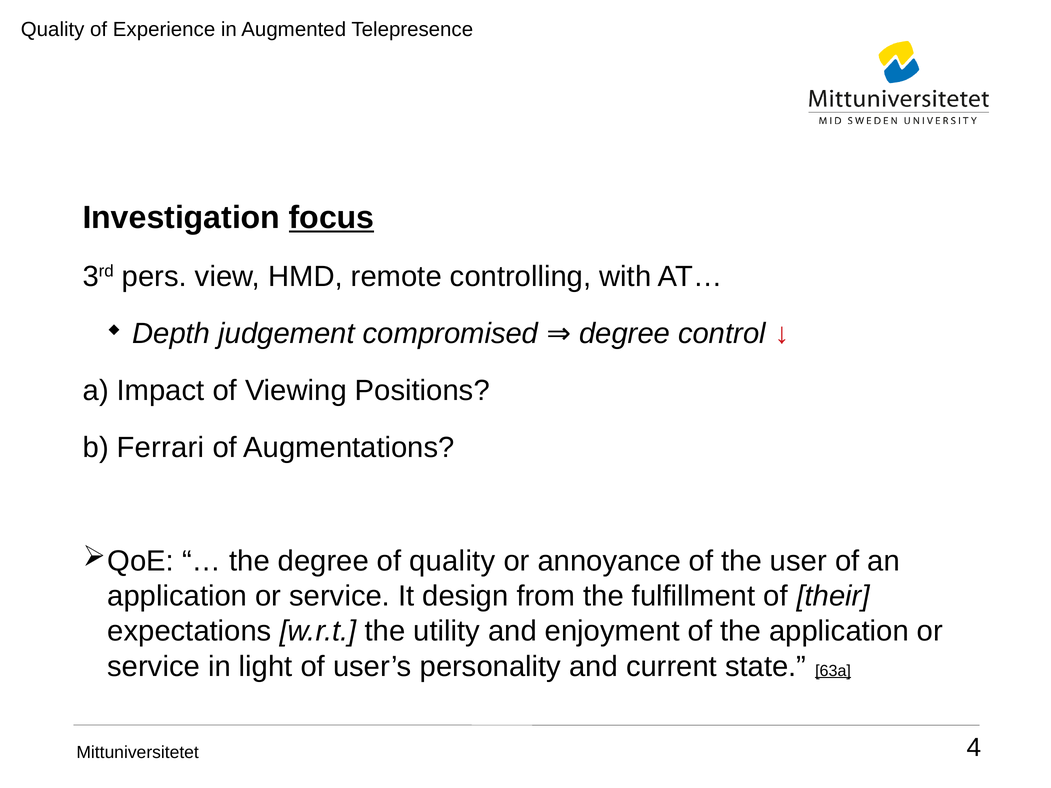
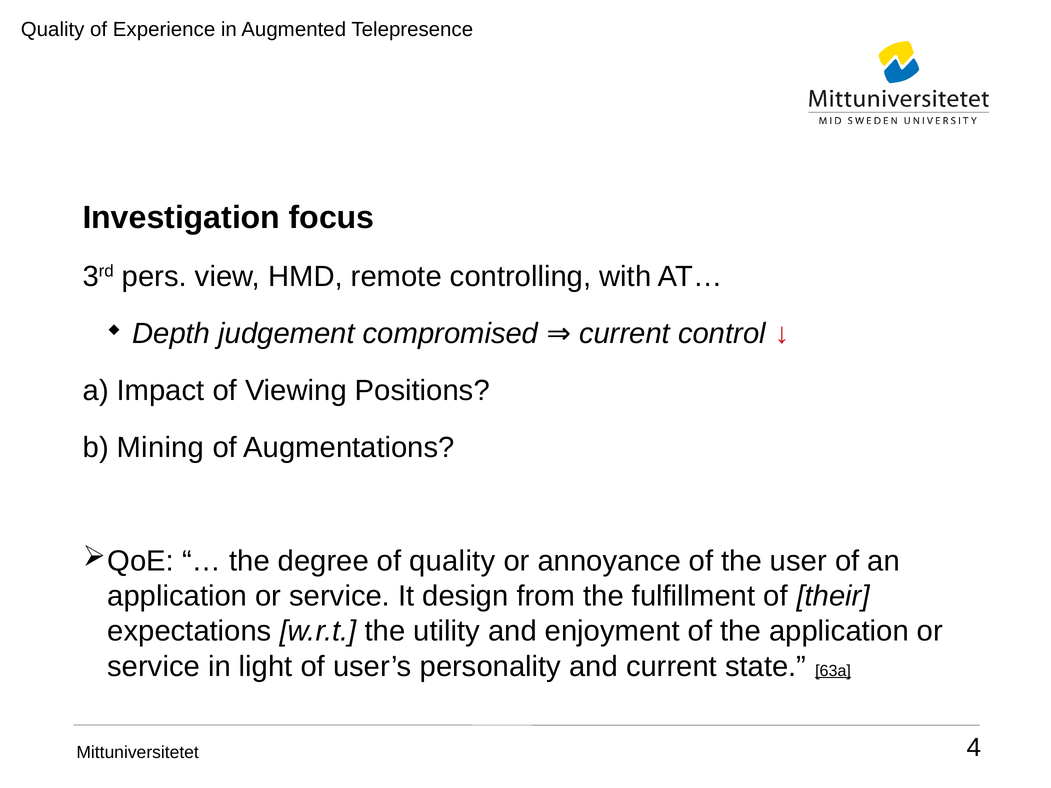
focus underline: present -> none
compromised degree: degree -> current
Ferrari: Ferrari -> Mining
